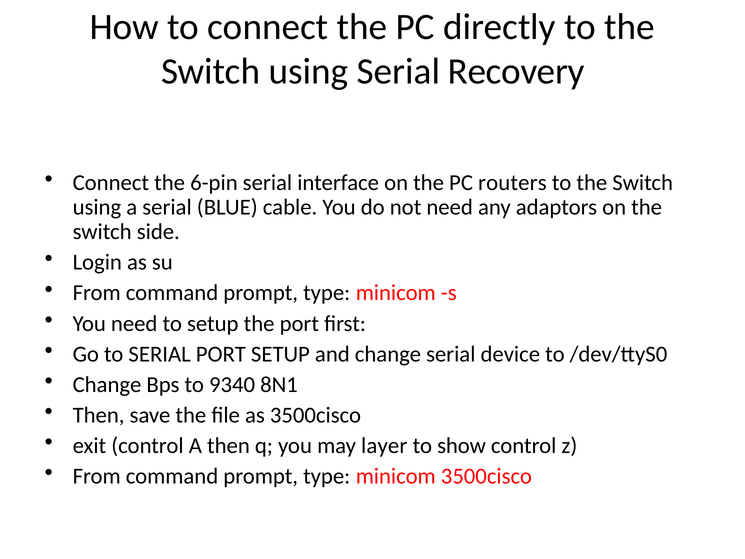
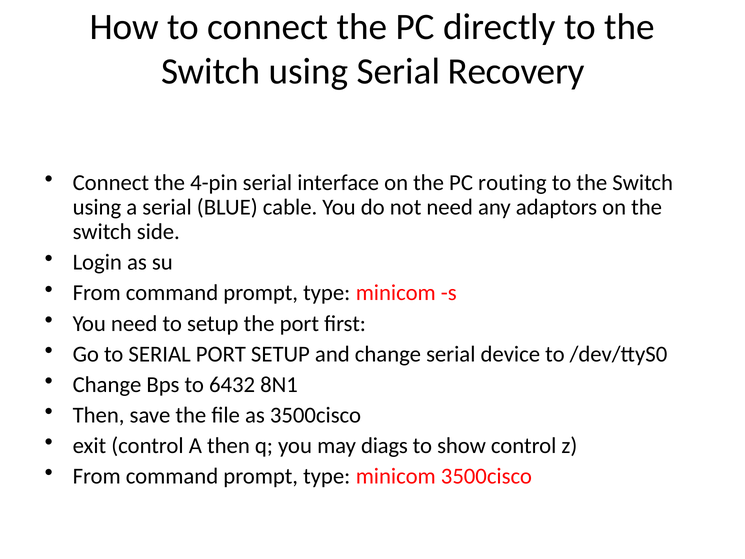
6-pin: 6-pin -> 4-pin
routers: routers -> routing
9340: 9340 -> 6432
layer: layer -> diags
